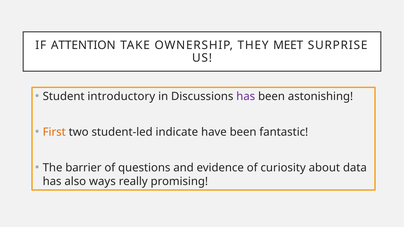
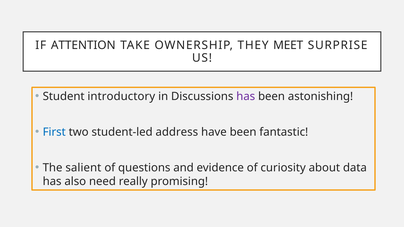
First colour: orange -> blue
indicate: indicate -> address
barrier: barrier -> salient
ways: ways -> need
